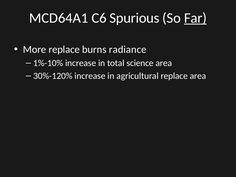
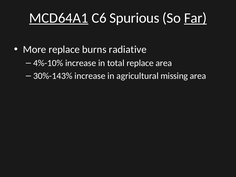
MCD64A1 underline: none -> present
radiance: radiance -> radiative
1%-10%: 1%-10% -> 4%-10%
total science: science -> replace
30%-120%: 30%-120% -> 30%-143%
agricultural replace: replace -> missing
